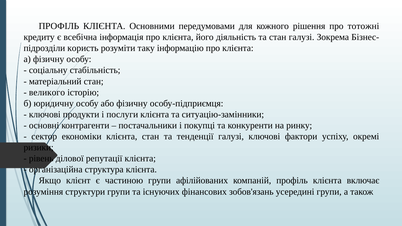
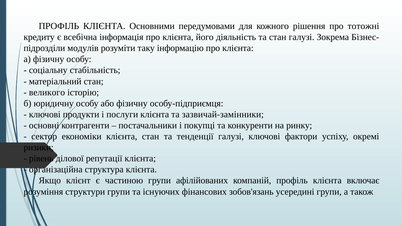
користь: користь -> модулів
ситуацію-замінники: ситуацію-замінники -> зазвичай-замінники
